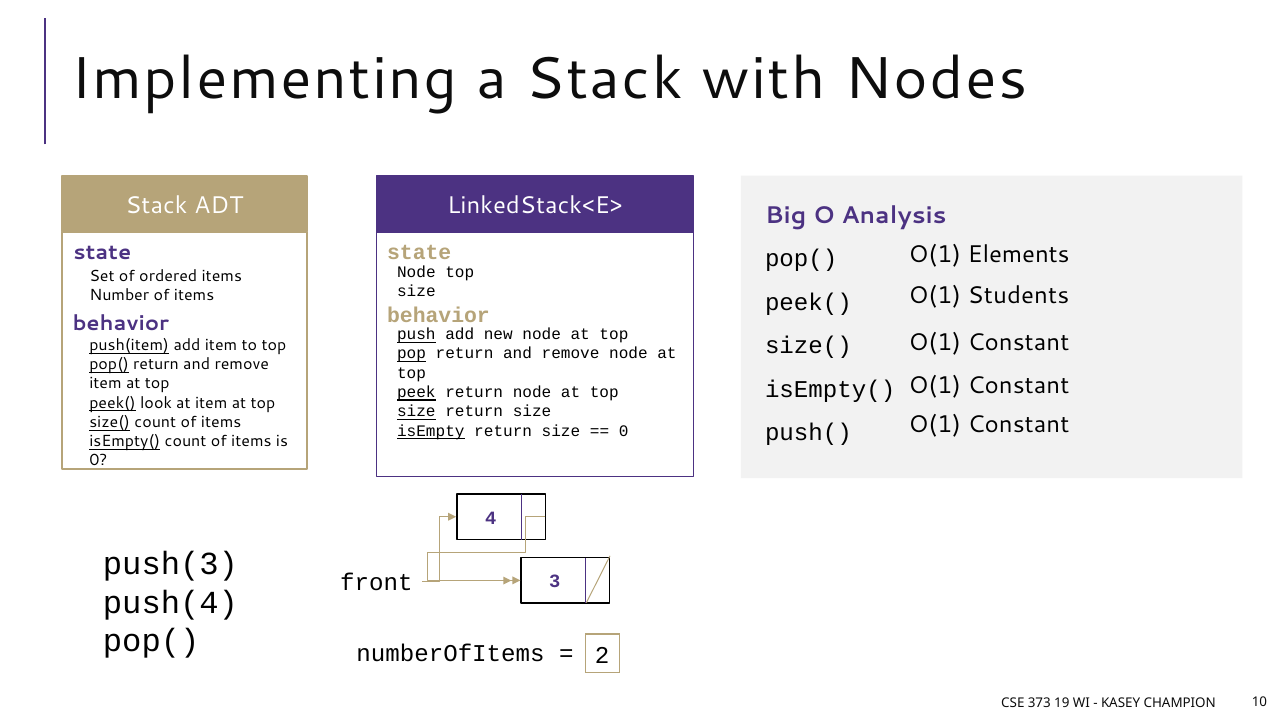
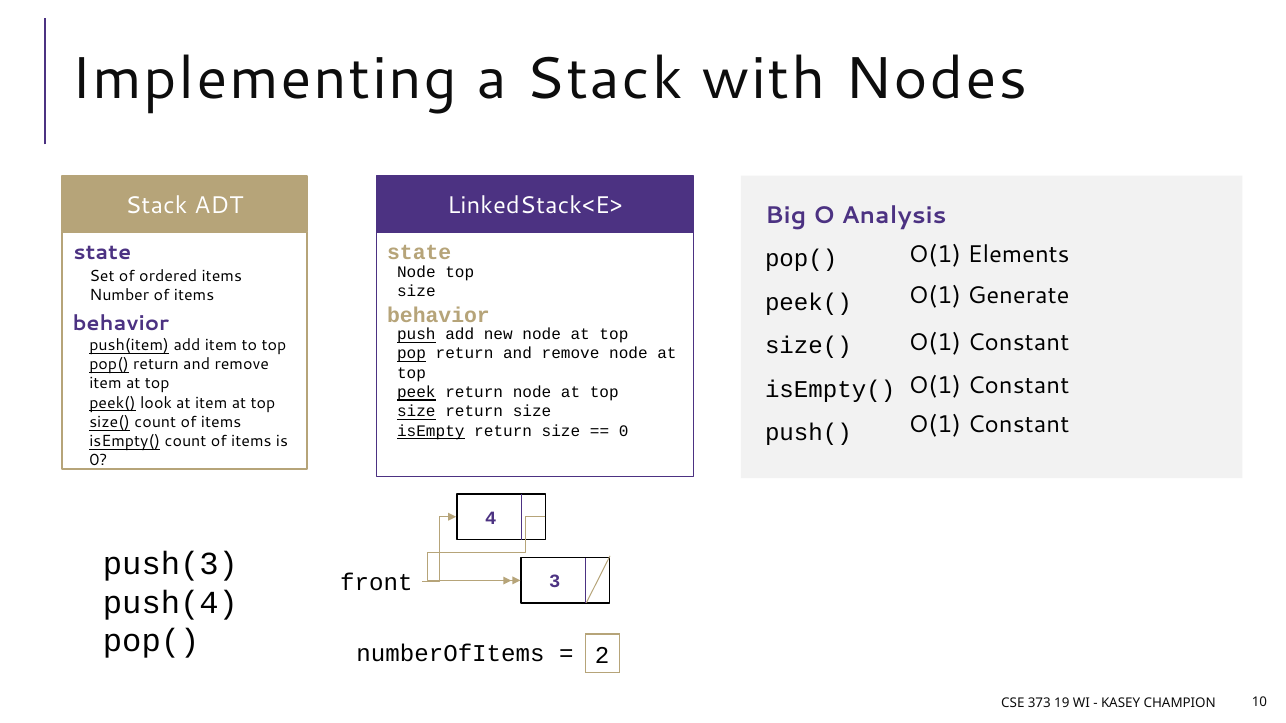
Students: Students -> Generate
